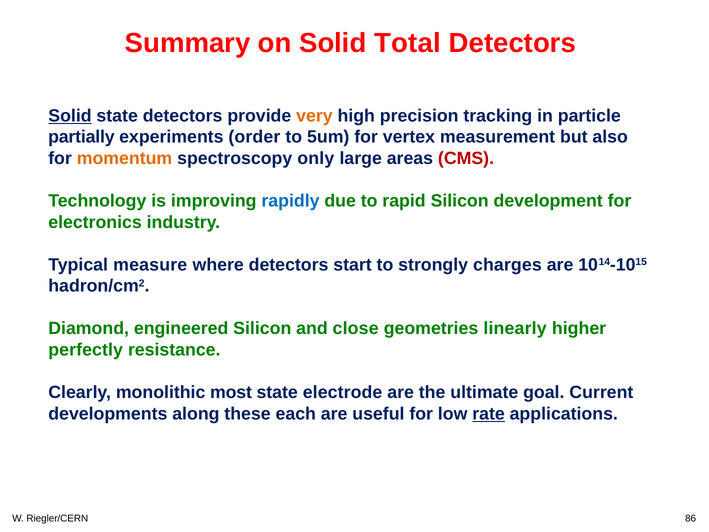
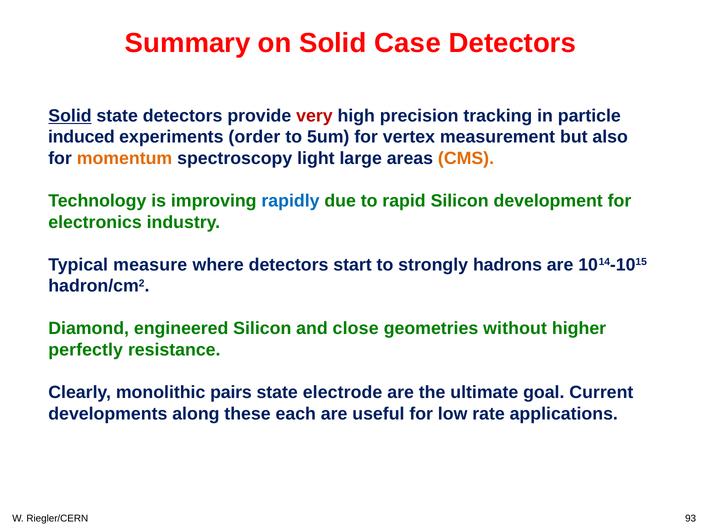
Total: Total -> Case
very colour: orange -> red
partially: partially -> induced
only: only -> light
CMS colour: red -> orange
charges: charges -> hadrons
linearly: linearly -> without
most: most -> pairs
rate underline: present -> none
86: 86 -> 93
